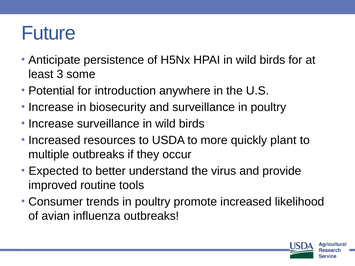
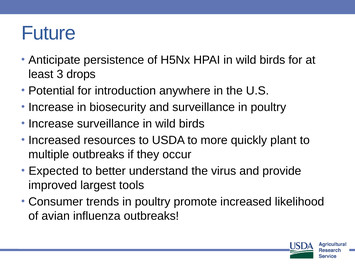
some: some -> drops
routine: routine -> largest
